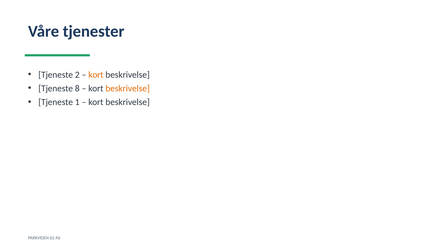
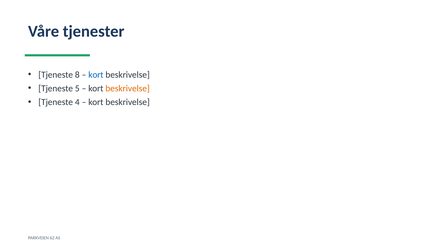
2: 2 -> 8
kort at (96, 75) colour: orange -> blue
8: 8 -> 5
1: 1 -> 4
